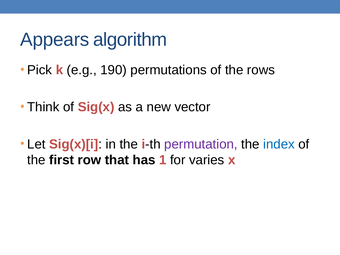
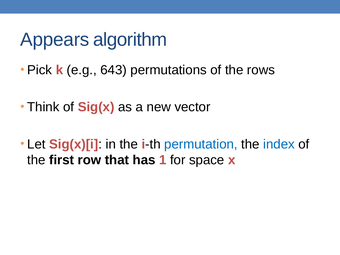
190: 190 -> 643
permutation colour: purple -> blue
varies: varies -> space
